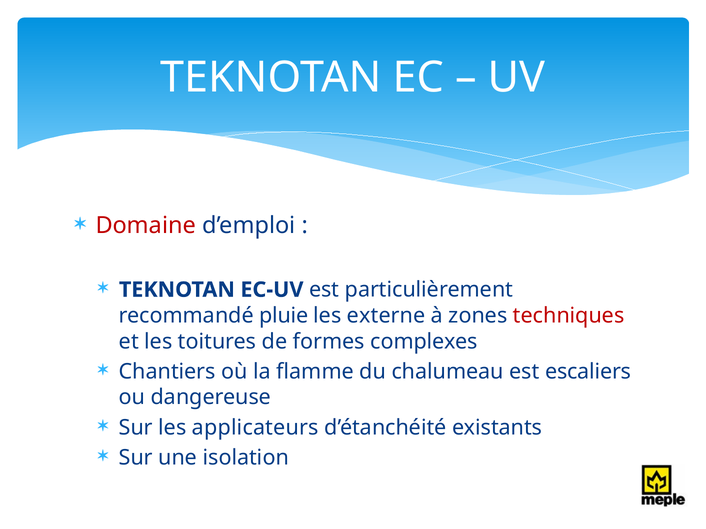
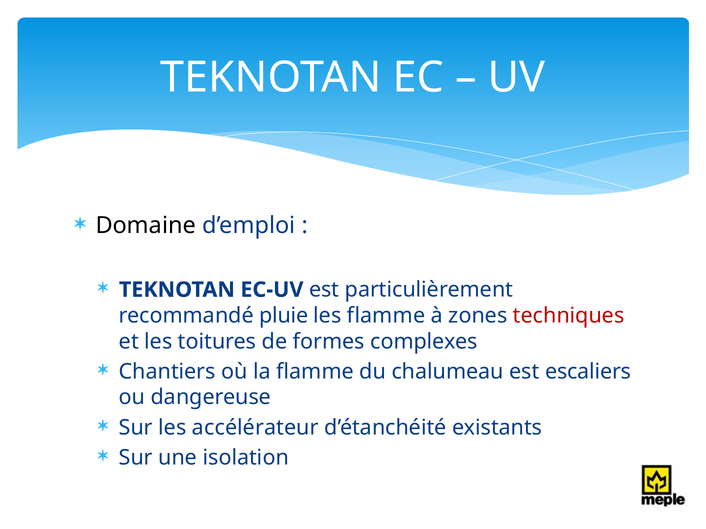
Domaine colour: red -> black
les externe: externe -> flamme
applicateurs: applicateurs -> accélérateur
